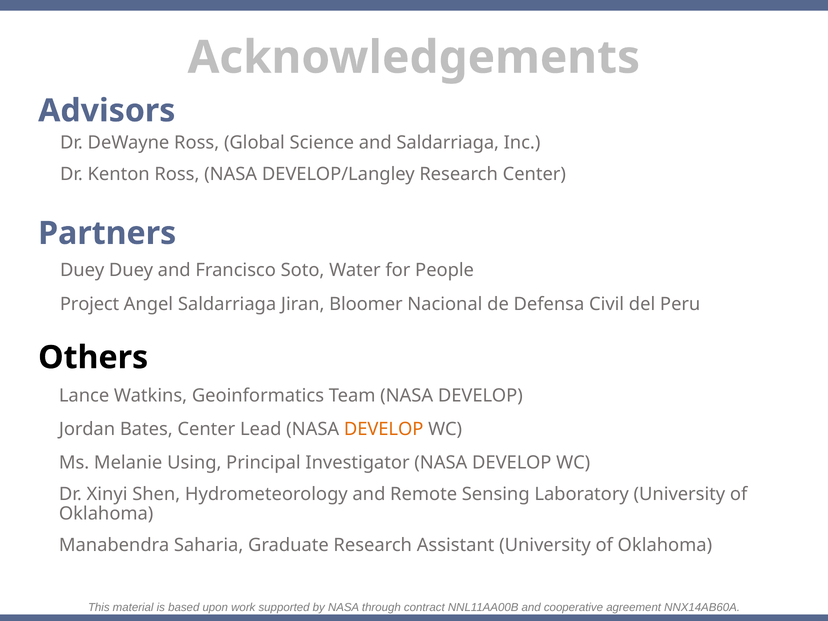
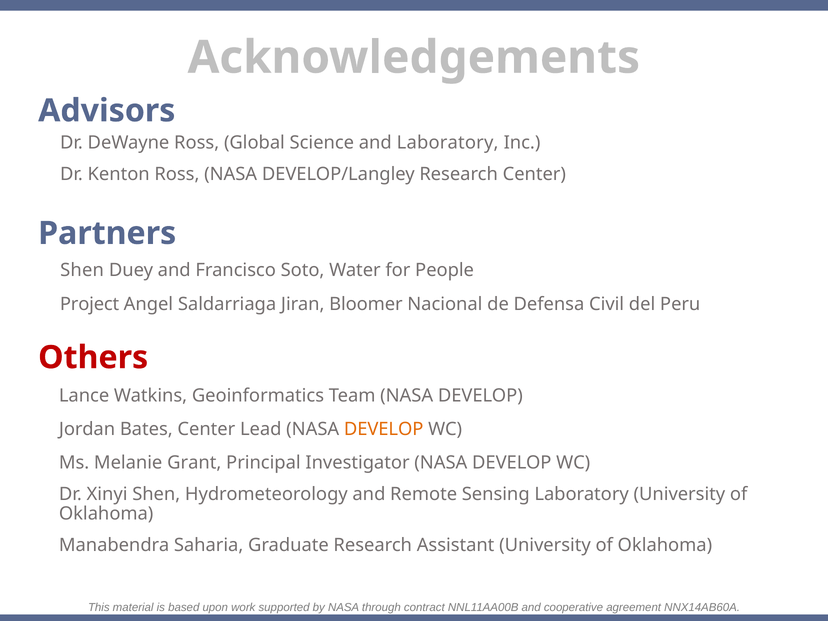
and Saldarriaga: Saldarriaga -> Laboratory
Duey at (82, 270): Duey -> Shen
Others colour: black -> red
Using: Using -> Grant
